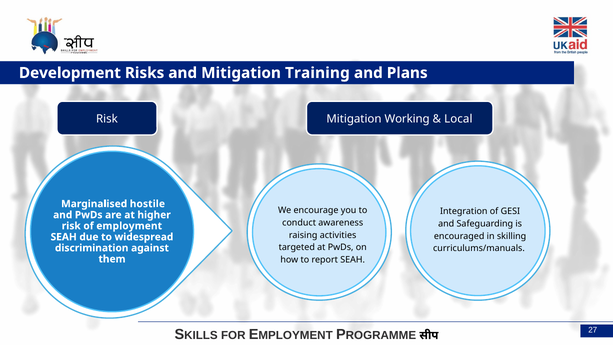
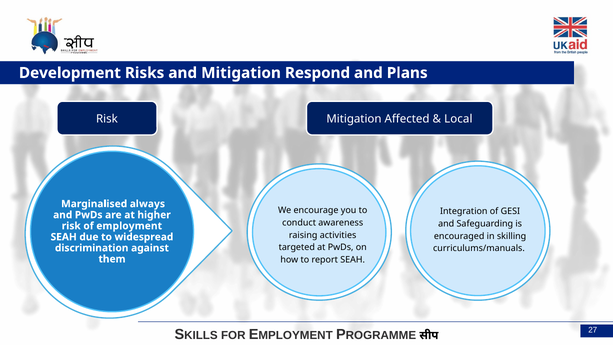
Training: Training -> Respond
Working: Working -> Affected
hostile: hostile -> always
